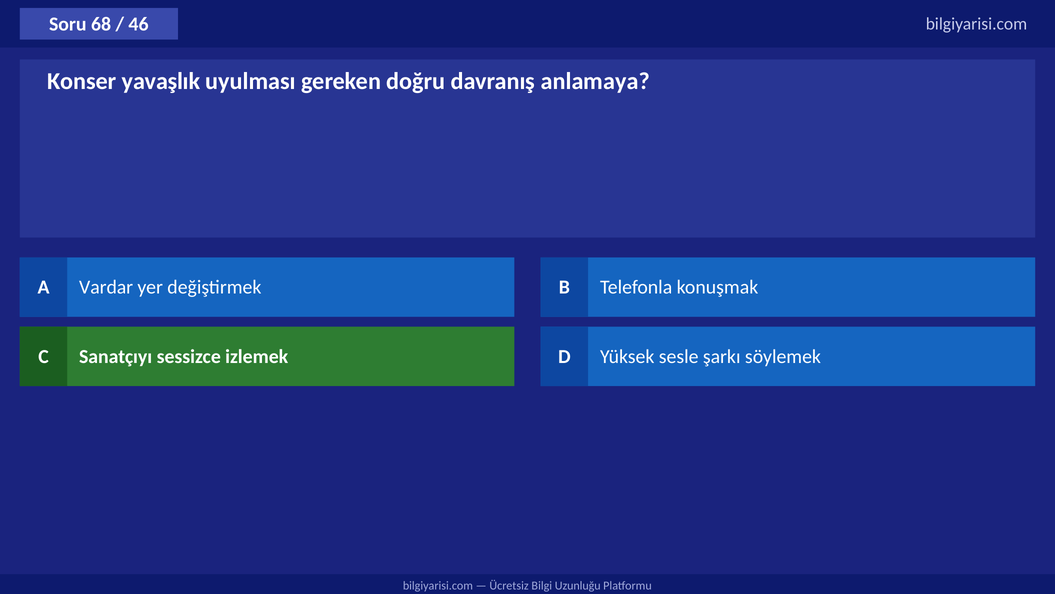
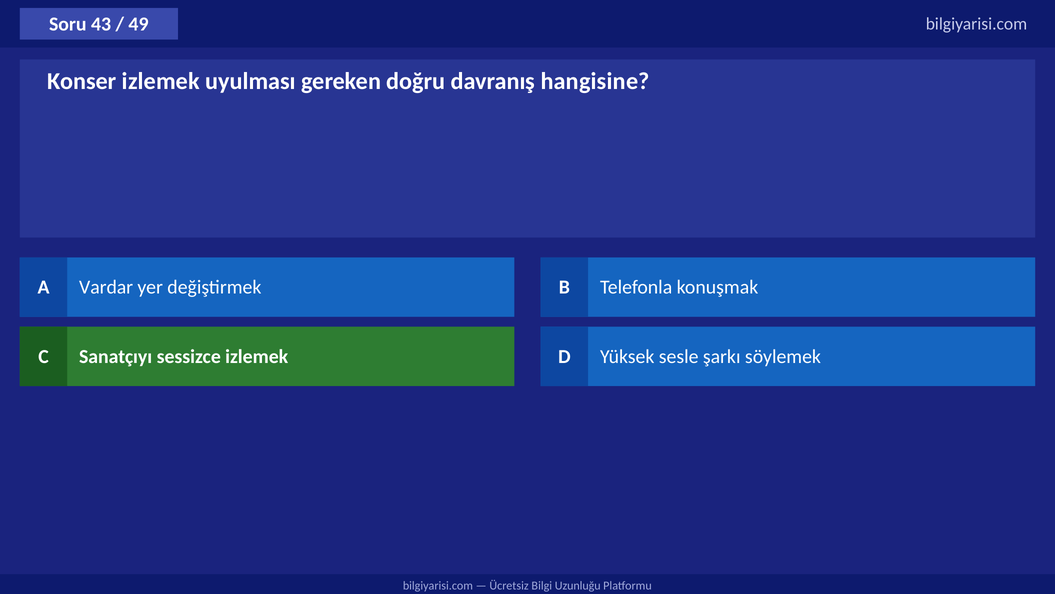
68: 68 -> 43
46: 46 -> 49
Konser yavaşlık: yavaşlık -> izlemek
anlamaya: anlamaya -> hangisine
